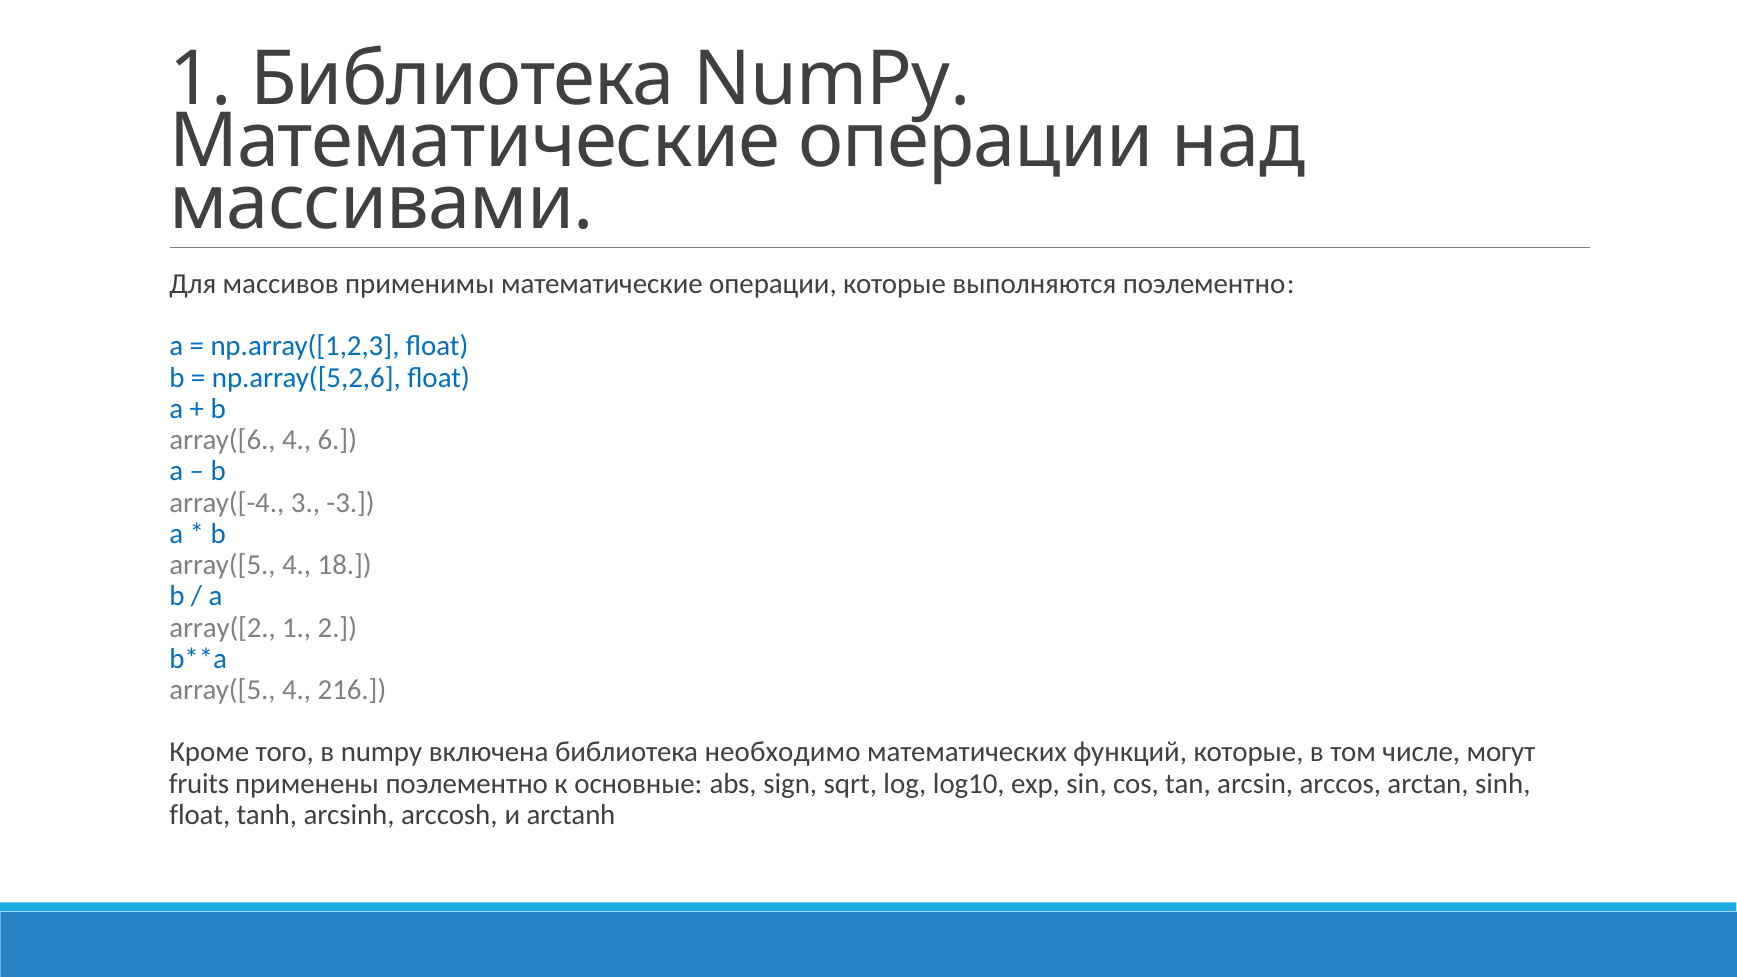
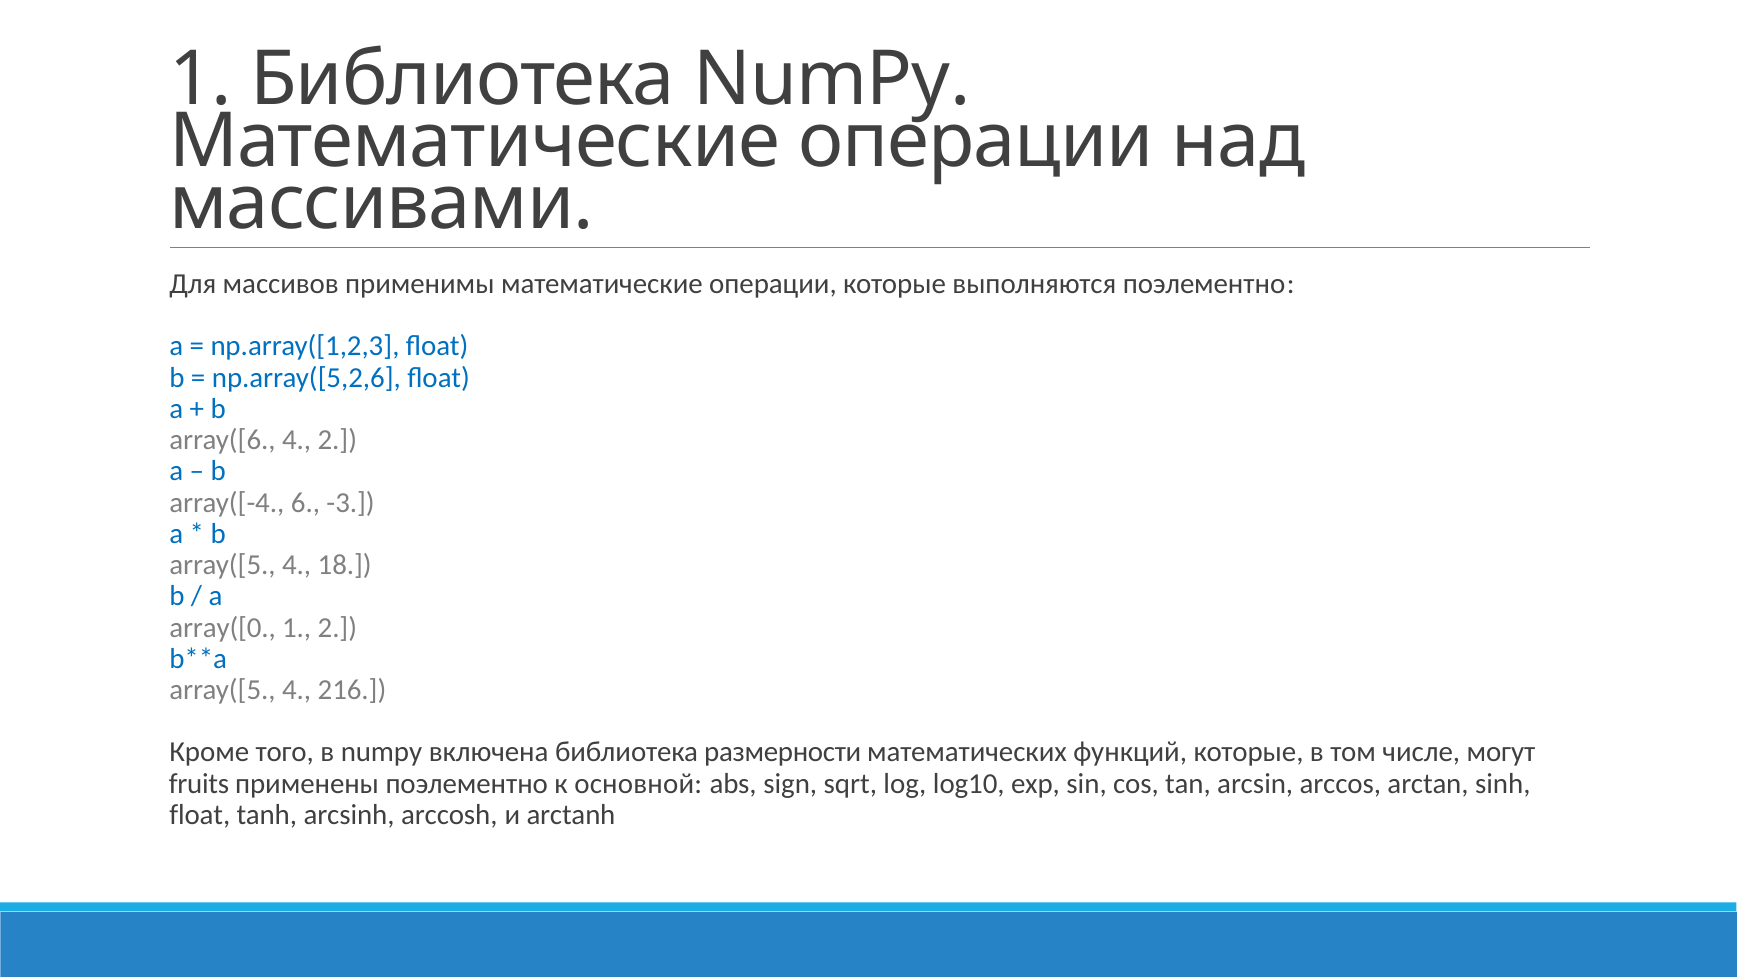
4 6: 6 -> 2
3: 3 -> 6
array([2: array([2 -> array([0
необходимо: необходимо -> размерности
основные: основные -> основной
